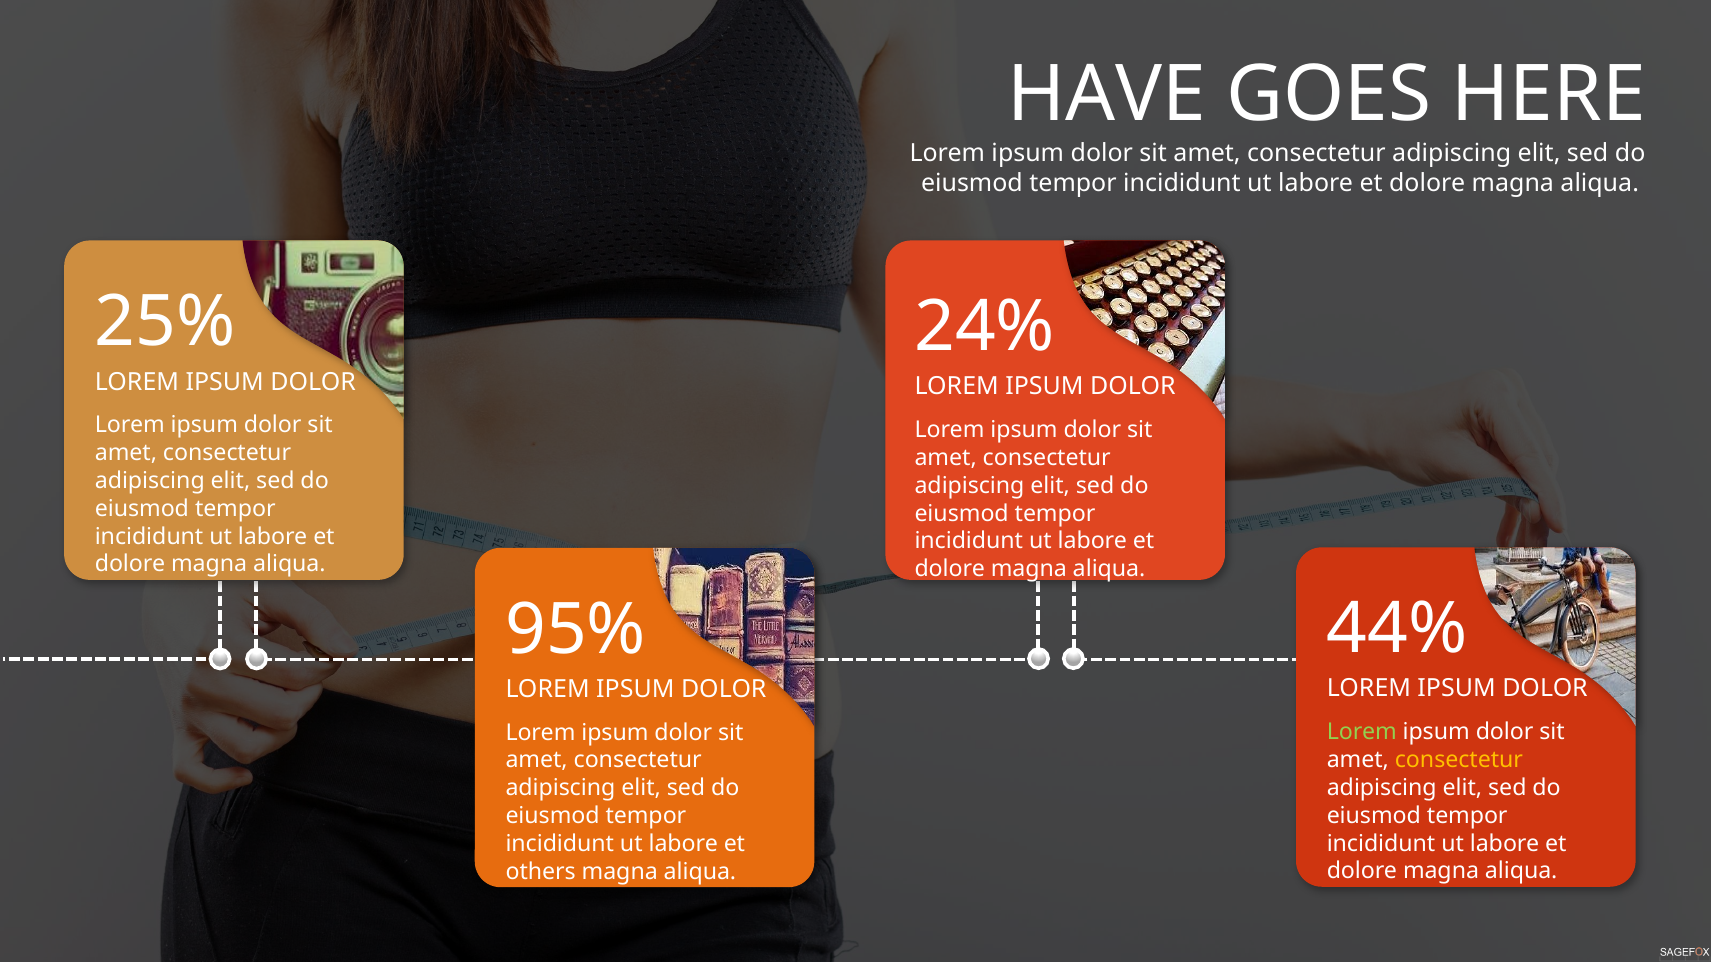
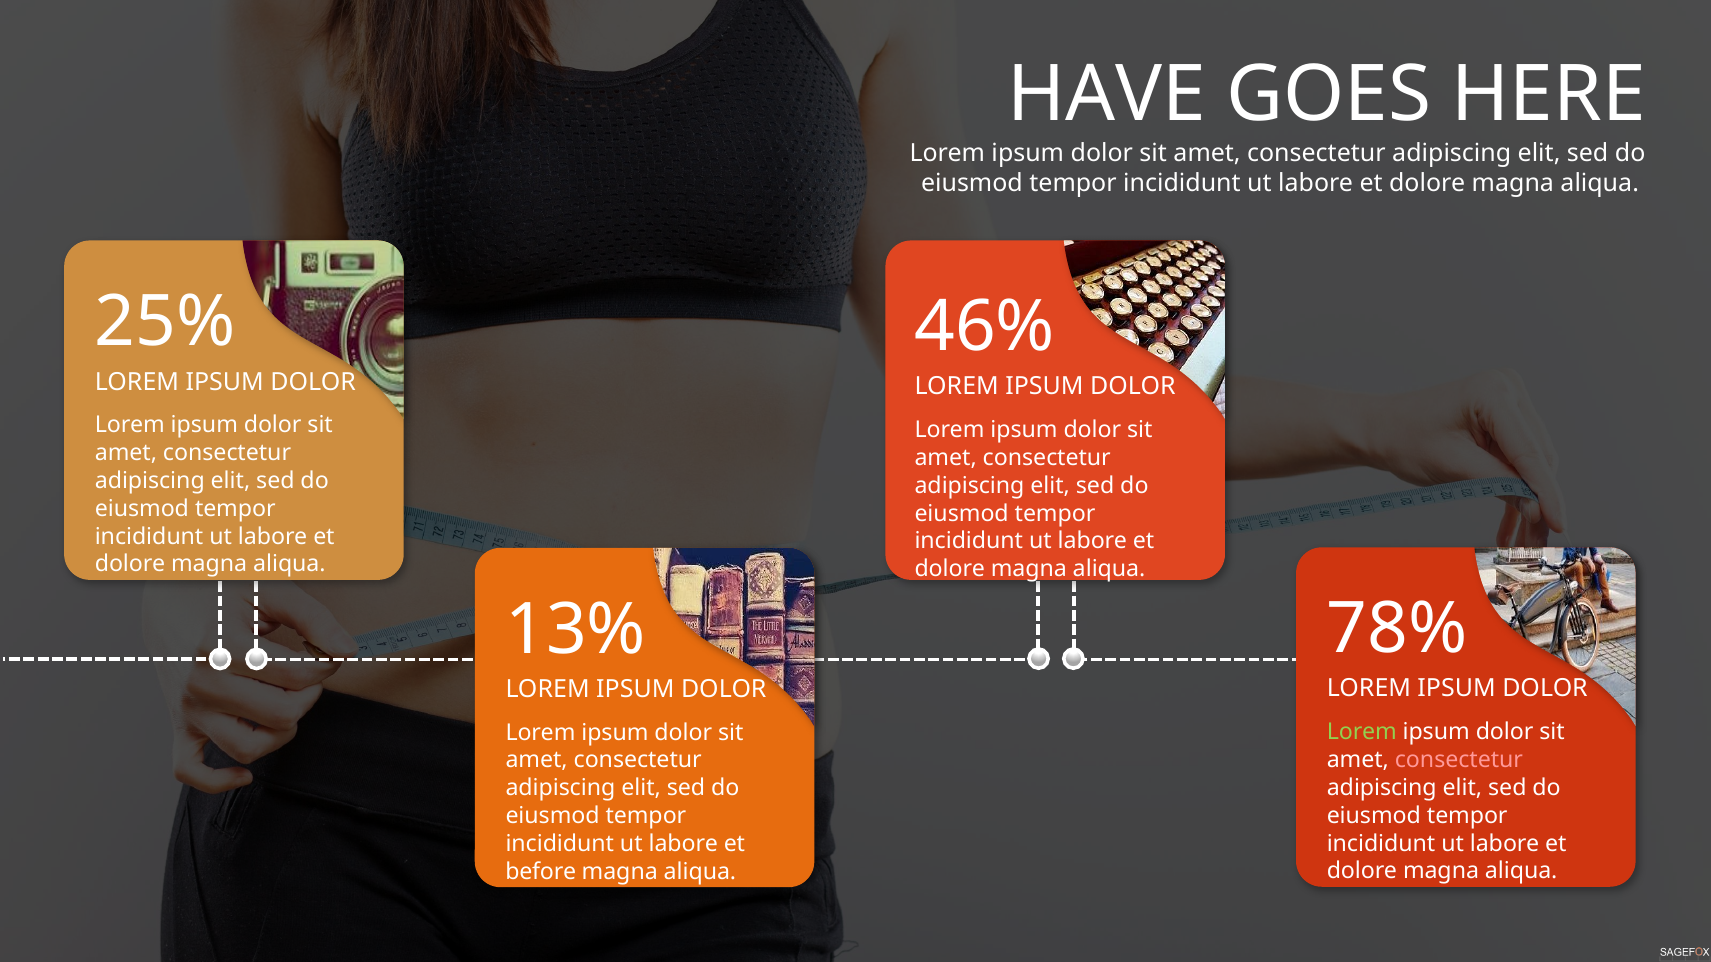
24%: 24% -> 46%
44%: 44% -> 78%
95%: 95% -> 13%
consectetur at (1459, 760) colour: yellow -> pink
others: others -> before
